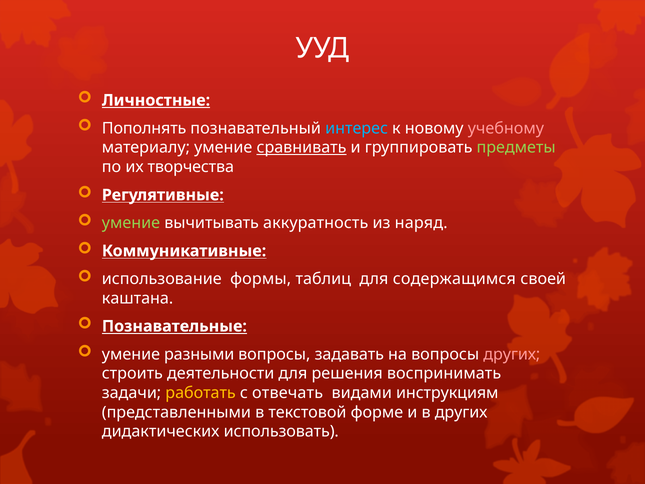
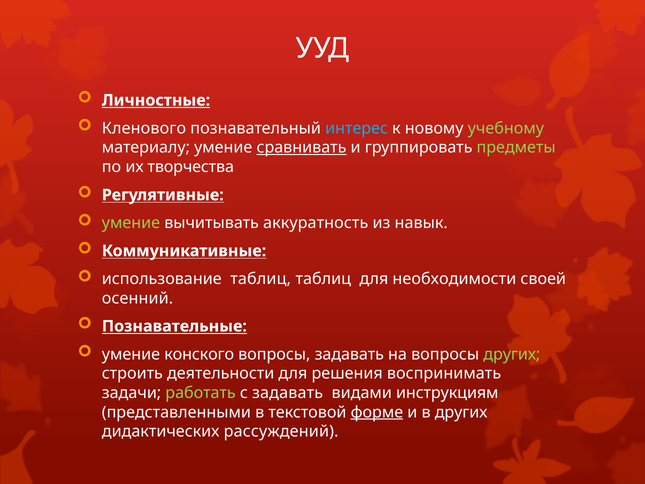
Пополнять: Пополнять -> Кленового
учебному colour: pink -> light green
наряд: наряд -> навык
использование формы: формы -> таблиц
содержащимся: содержащимся -> необходимости
каштана: каштана -> осенний
разными: разными -> конского
других at (512, 354) colour: pink -> light green
работать colour: yellow -> light green
с отвечать: отвечать -> задавать
форме underline: none -> present
использовать: использовать -> рассуждений
